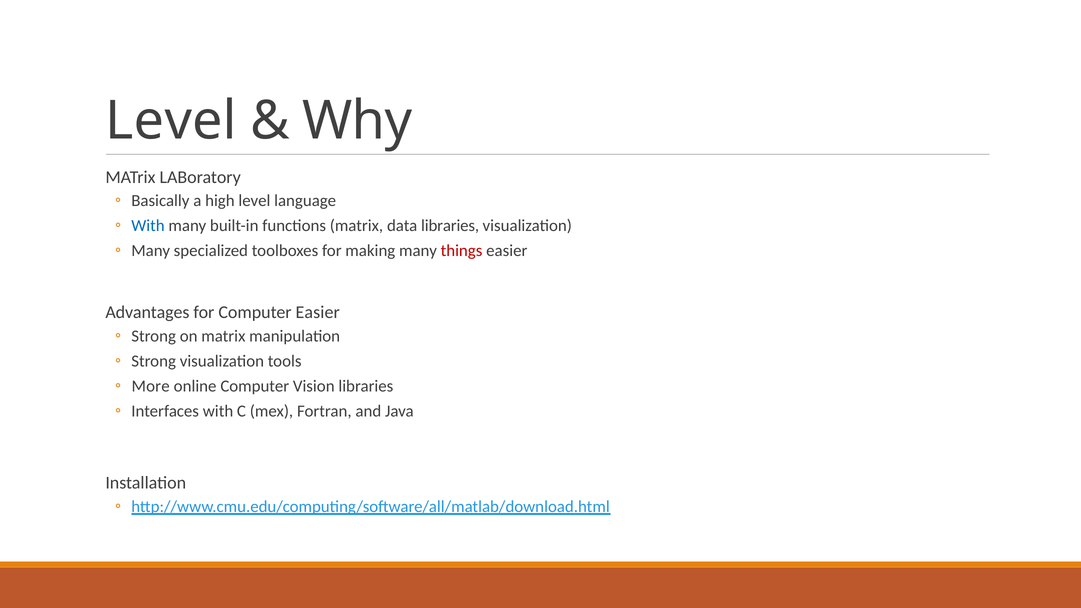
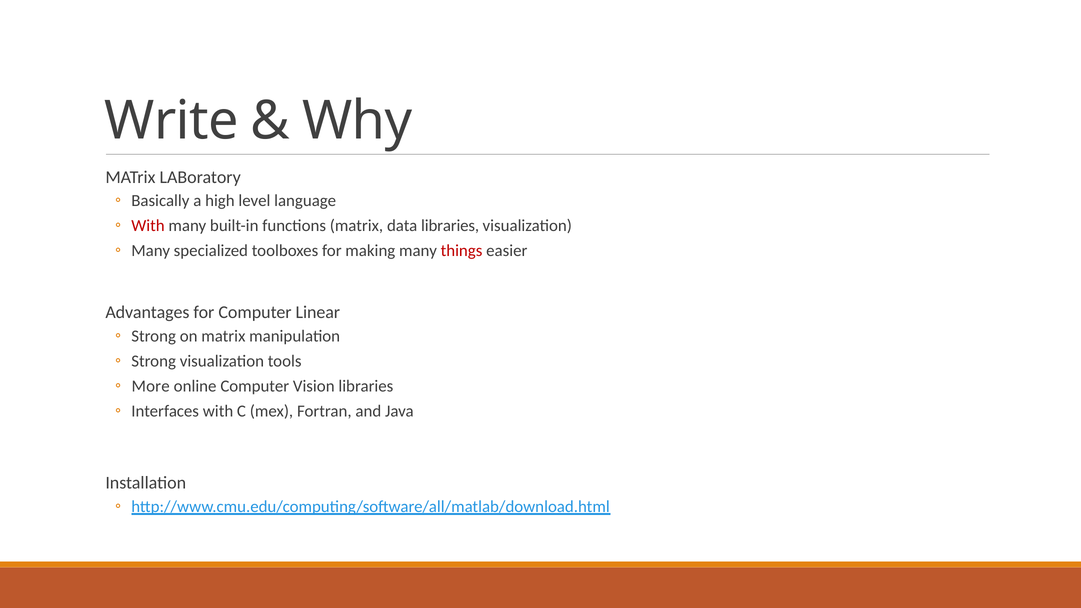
Level at (171, 121): Level -> Write
With at (148, 226) colour: blue -> red
Computer Easier: Easier -> Linear
